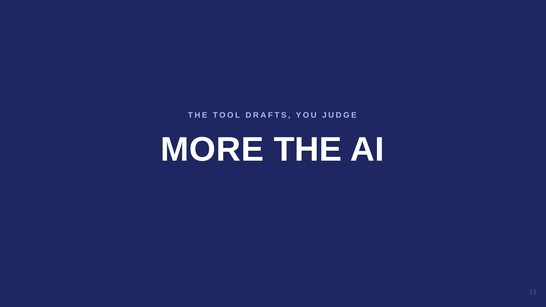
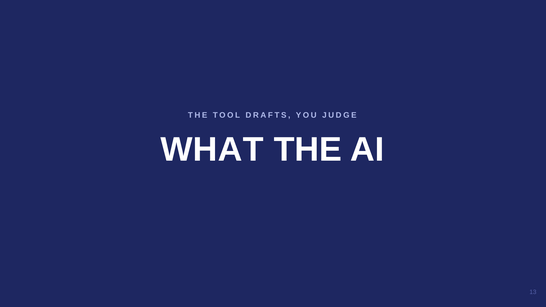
MORE: MORE -> WHAT
